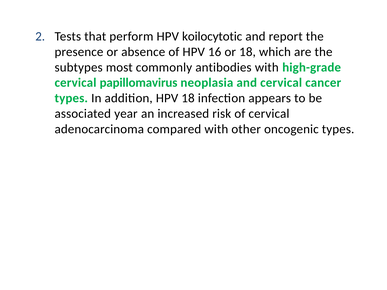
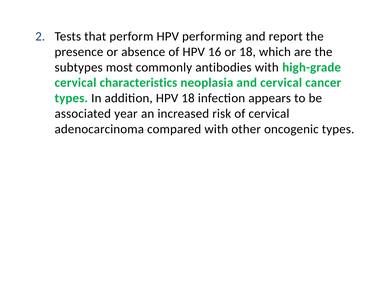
koilocytotic: koilocytotic -> performing
papillomavirus: papillomavirus -> characteristics
